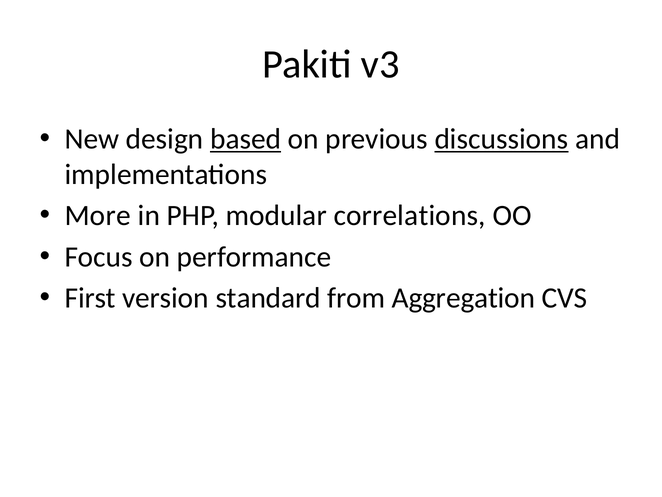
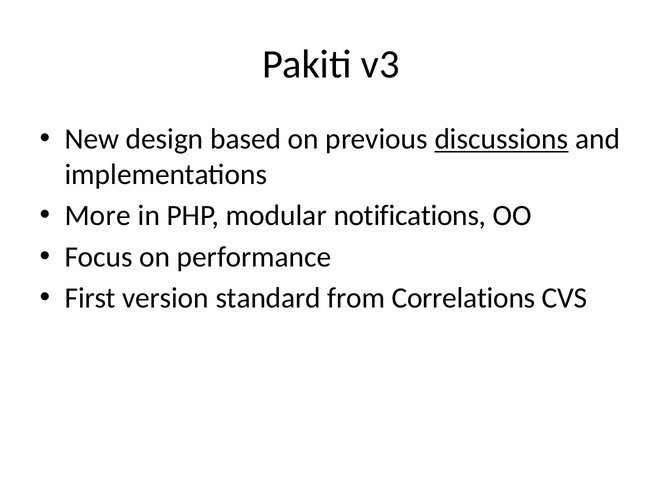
based underline: present -> none
correlations: correlations -> notifications
Aggregation: Aggregation -> Correlations
